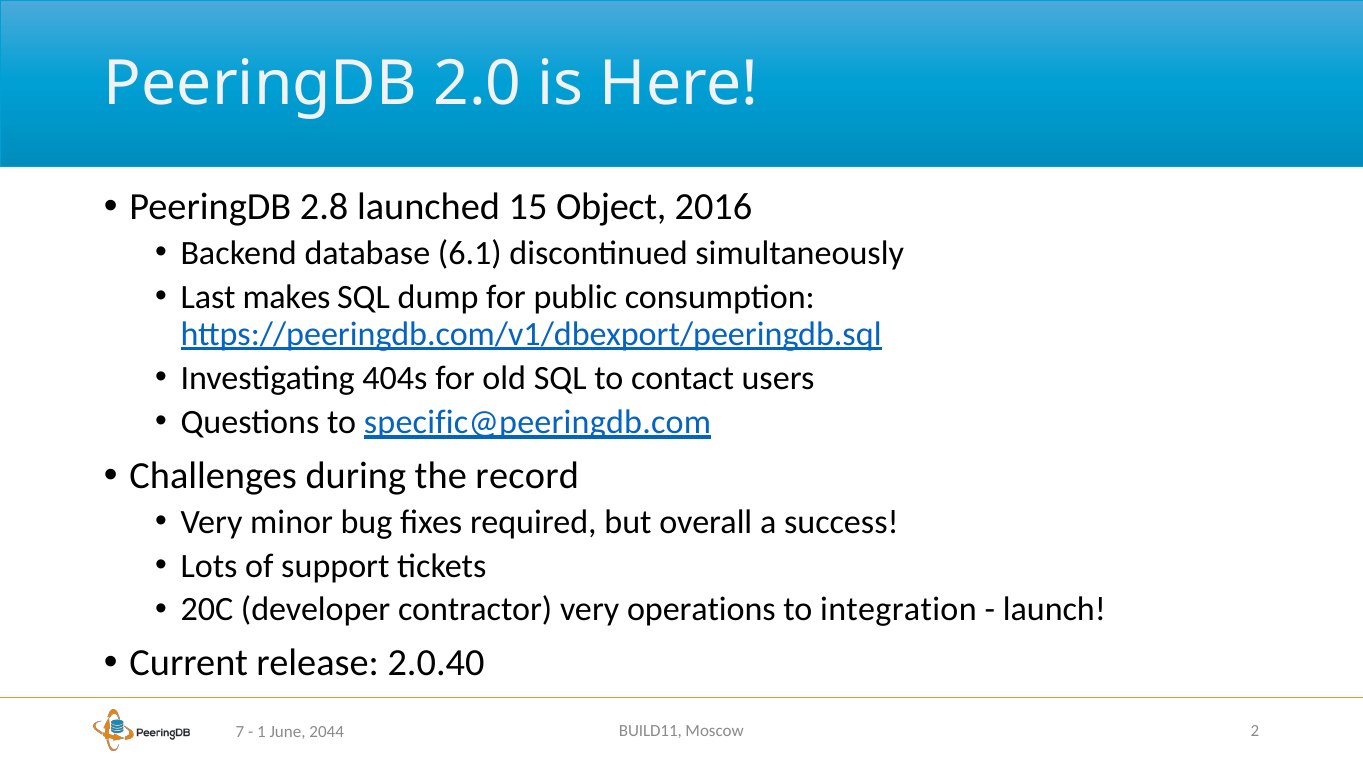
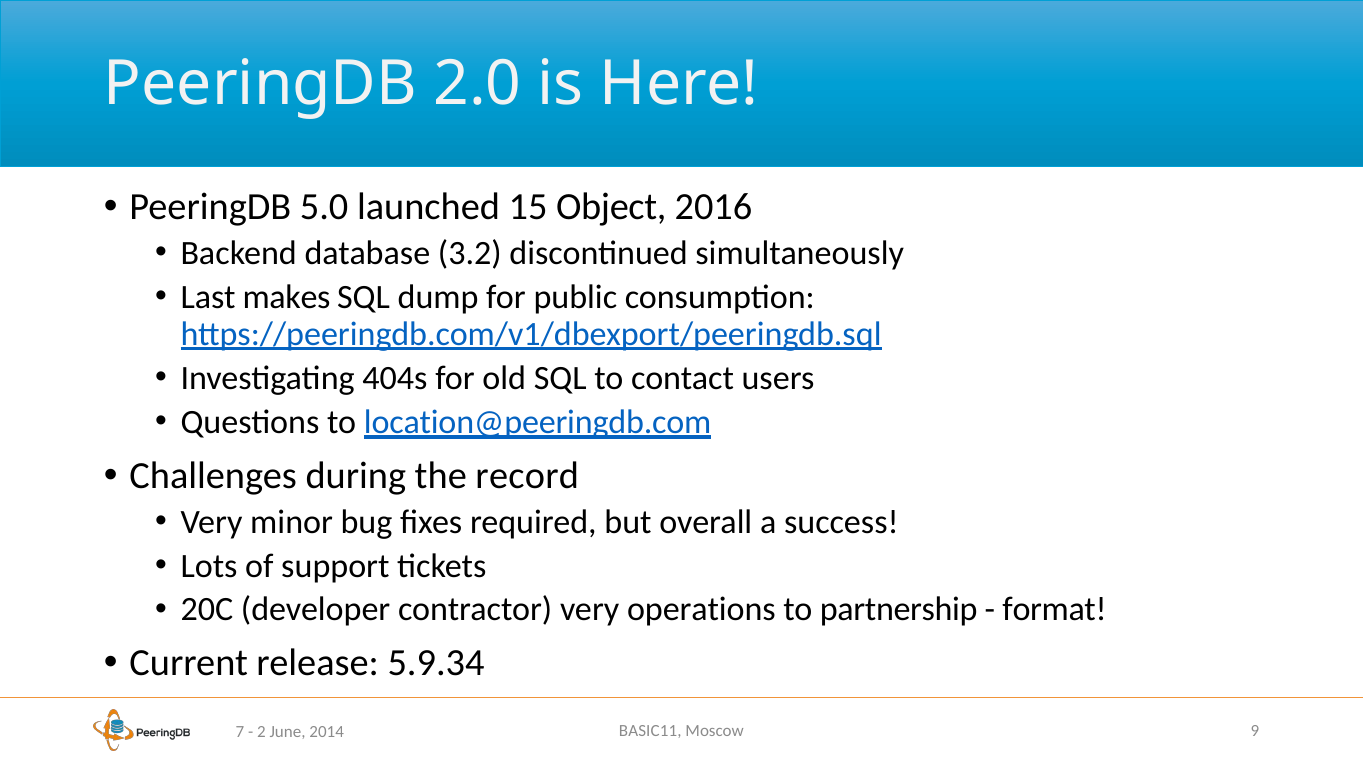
2.8: 2.8 -> 5.0
6.1: 6.1 -> 3.2
specific@peeringdb.com: specific@peeringdb.com -> location@peeringdb.com
integration: integration -> partnership
launch: launch -> format
2.0.40: 2.0.40 -> 5.9.34
BUILD11: BUILD11 -> BASIC11
2: 2 -> 9
1: 1 -> 2
2044: 2044 -> 2014
